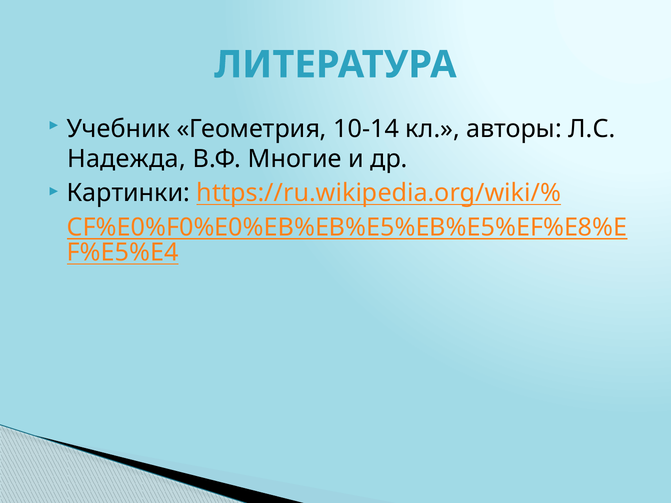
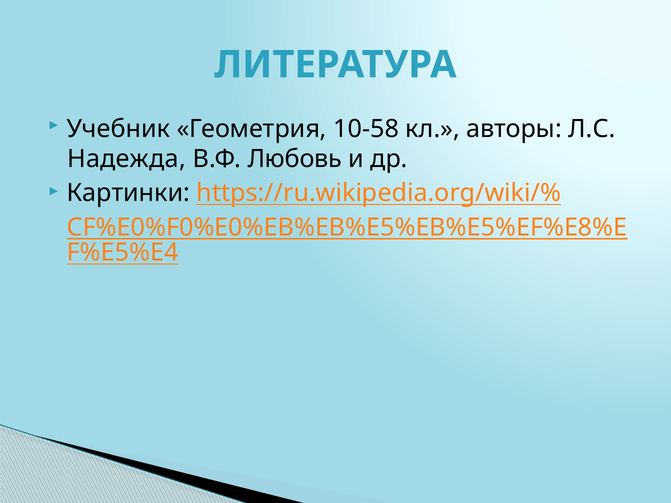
10-14: 10-14 -> 10-58
Многие: Многие -> Любовь
